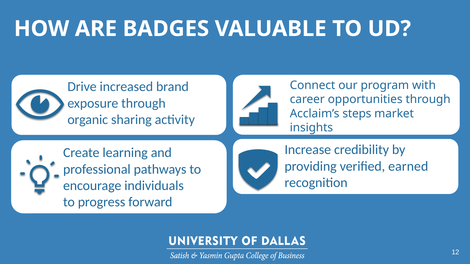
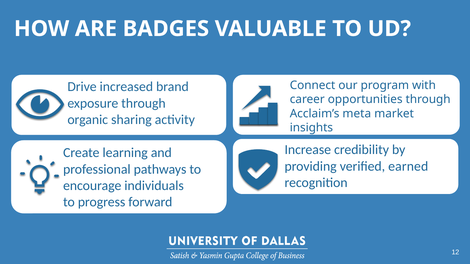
steps: steps -> meta
